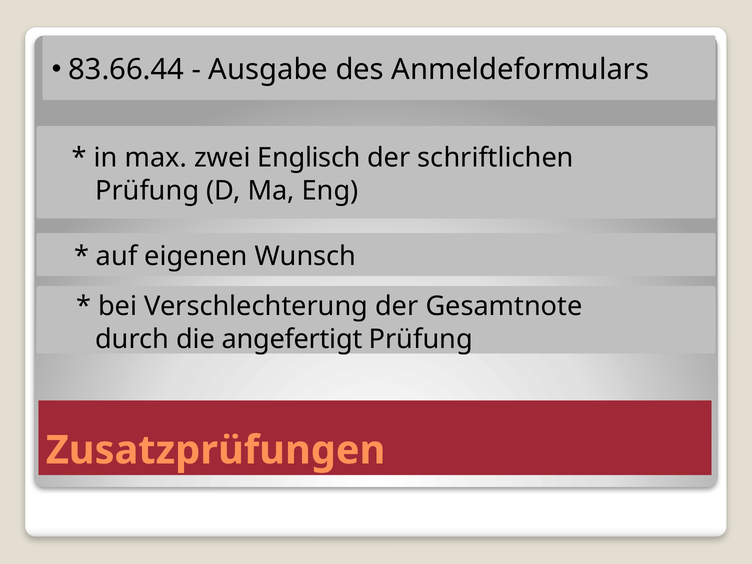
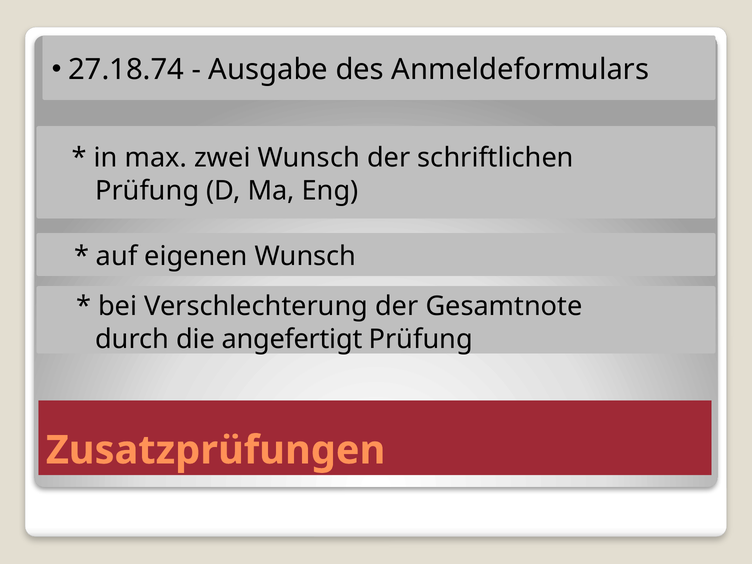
83.66.44: 83.66.44 -> 27.18.74
zwei Englisch: Englisch -> Wunsch
